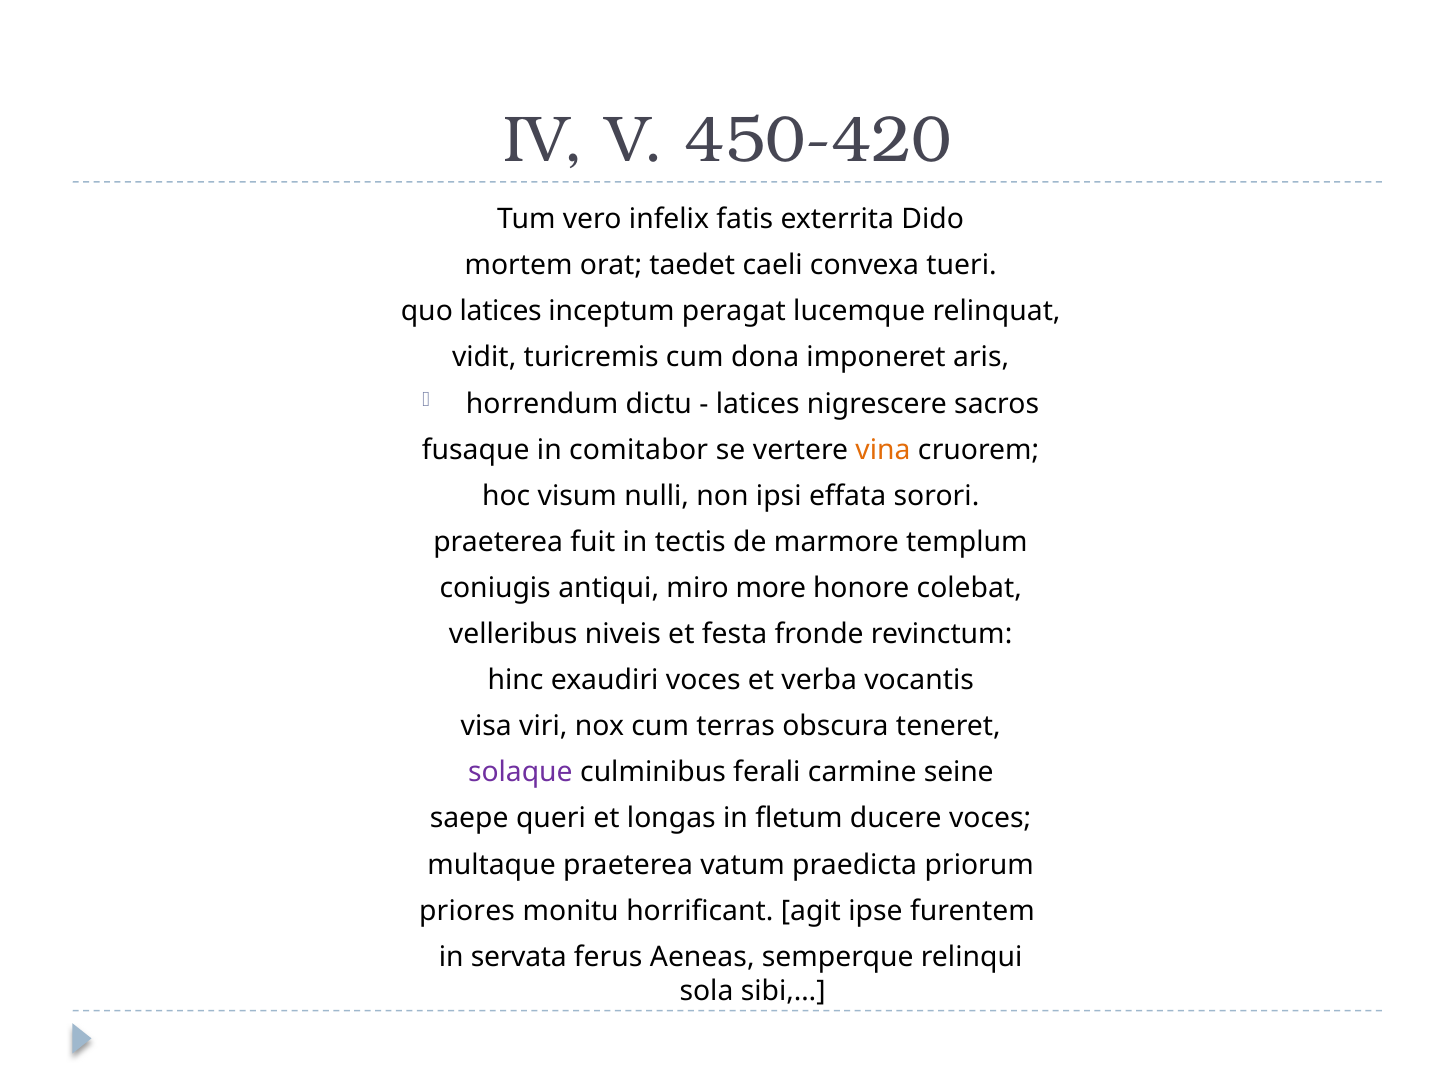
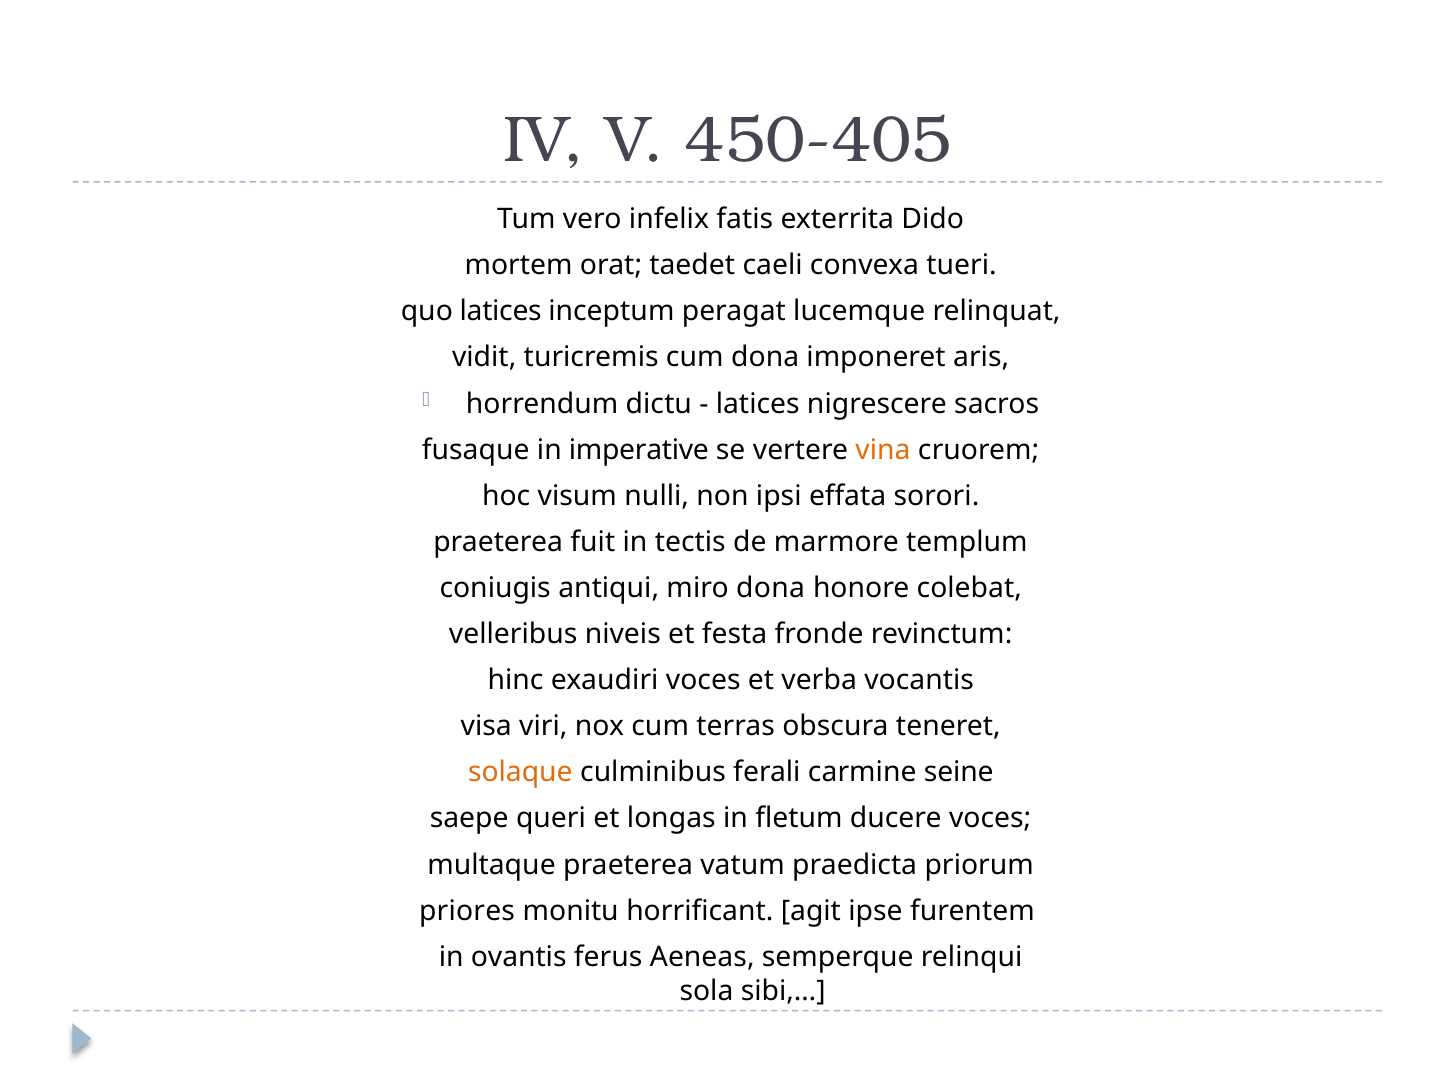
450-420: 450-420 -> 450-405
comitabor: comitabor -> imperative
miro more: more -> dona
solaque colour: purple -> orange
servata: servata -> ovantis
